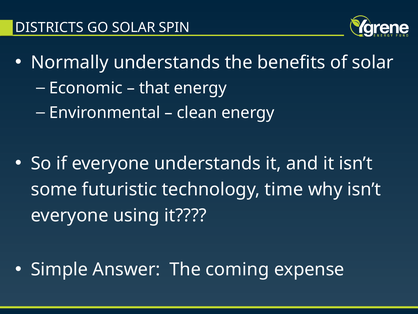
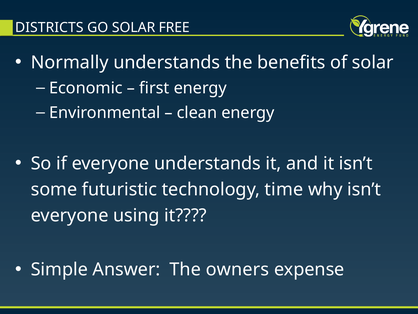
SPIN: SPIN -> FREE
that: that -> first
coming: coming -> owners
